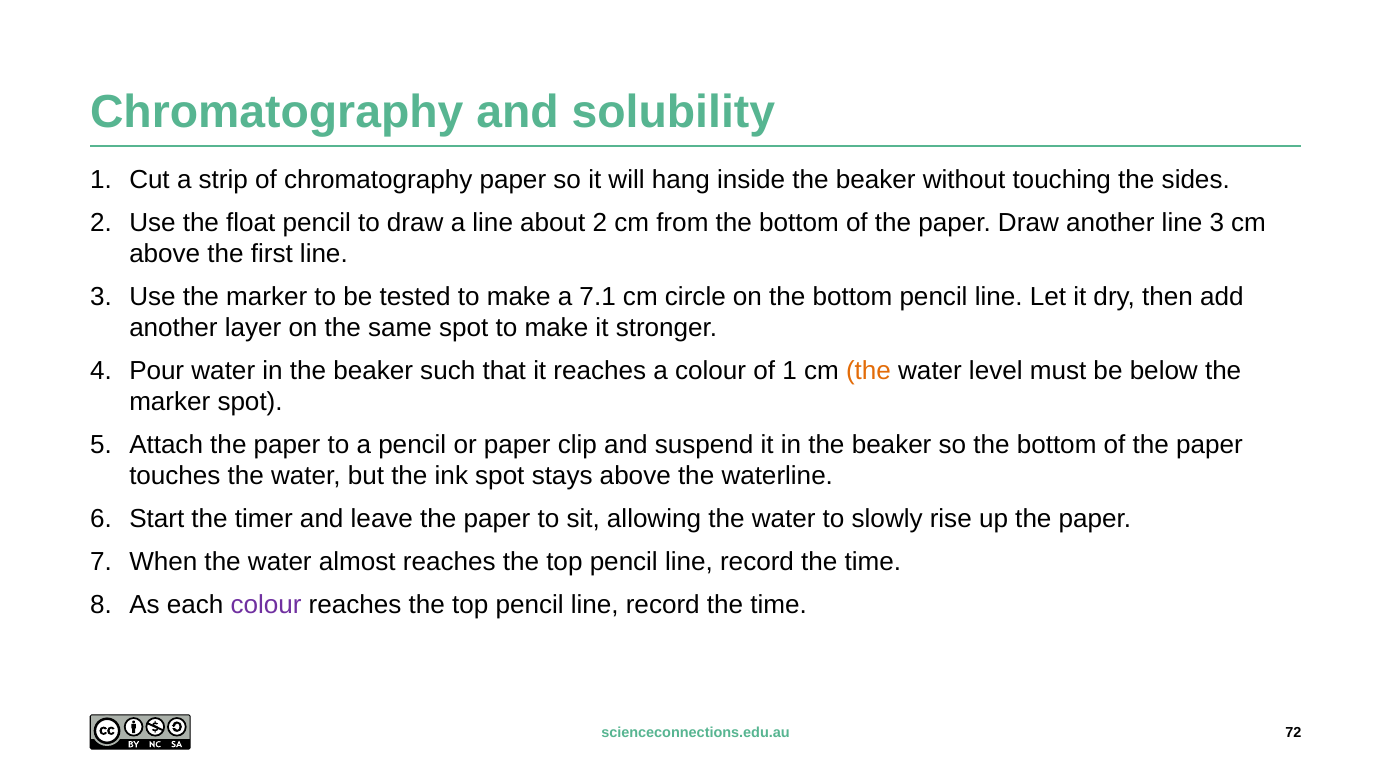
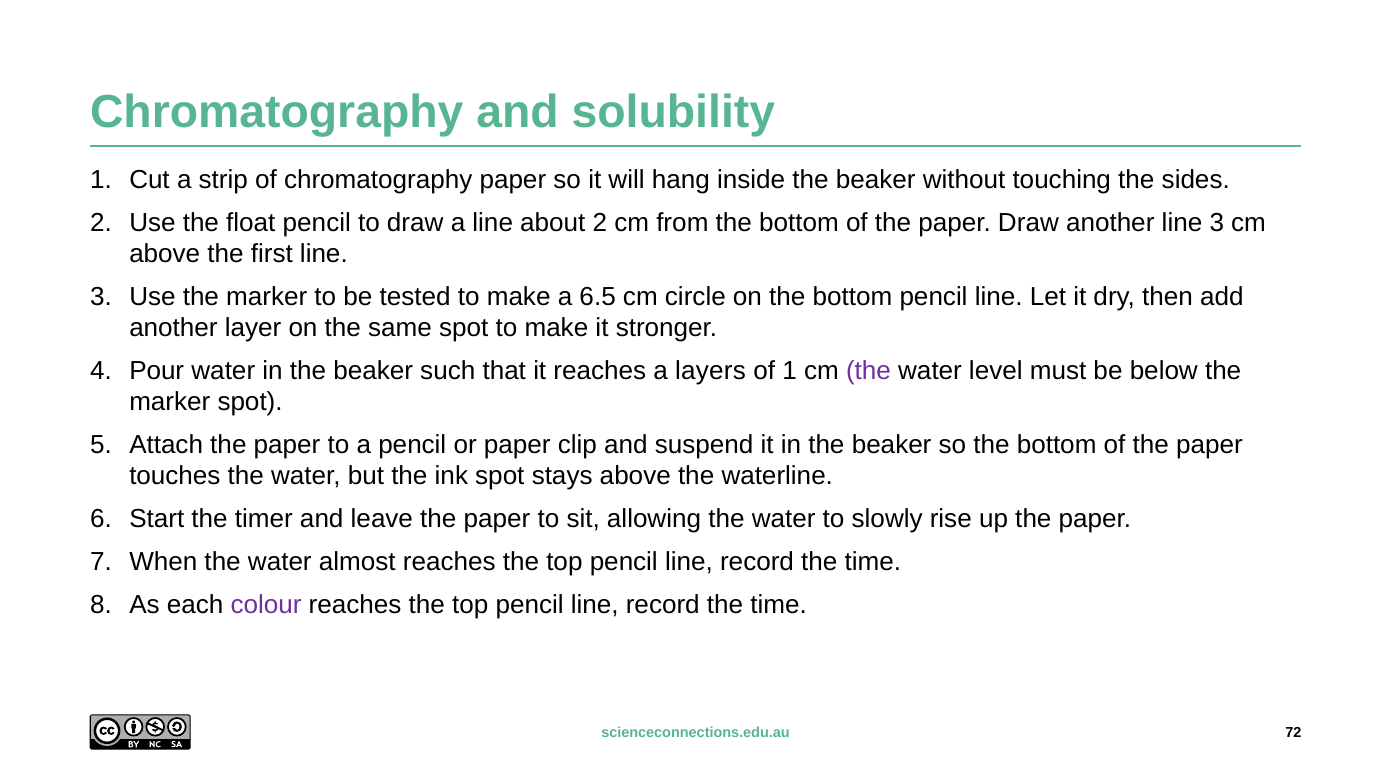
7.1: 7.1 -> 6.5
a colour: colour -> layers
the at (868, 371) colour: orange -> purple
